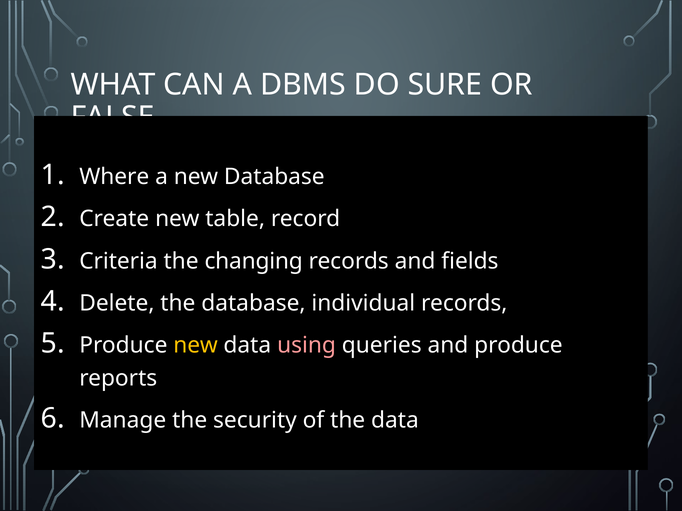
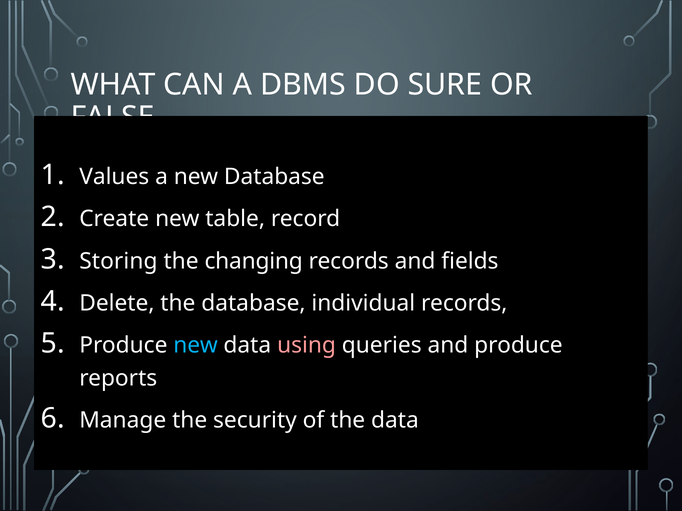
Where: Where -> Values
Criteria: Criteria -> Storing
new at (196, 346) colour: yellow -> light blue
